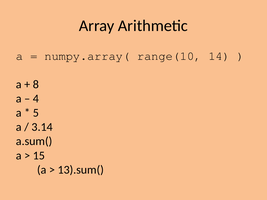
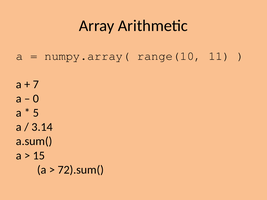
14: 14 -> 11
8: 8 -> 7
4: 4 -> 0
13).sum(: 13).sum( -> 72).sum(
